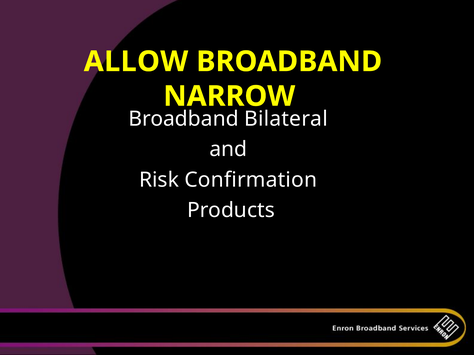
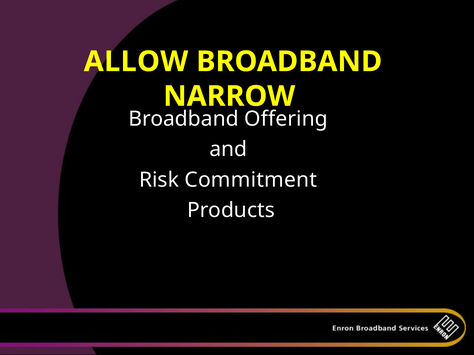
Bilateral: Bilateral -> Offering
Confirmation: Confirmation -> Commitment
